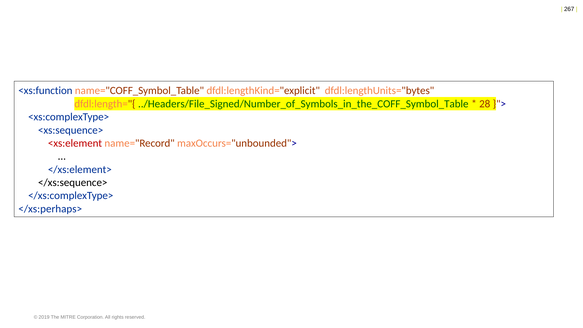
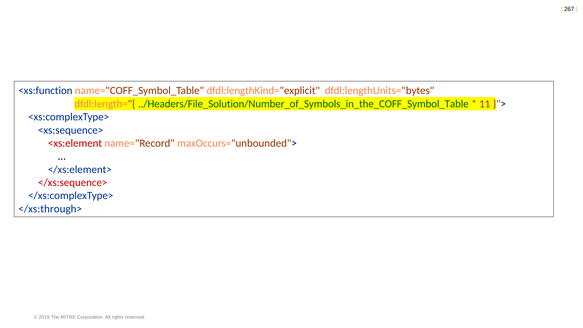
../Headers/File_Signed/Number_of_Symbols_in_the_COFF_Symbol_Table: ../Headers/File_Signed/Number_of_Symbols_in_the_COFF_Symbol_Table -> ../Headers/File_Solution/Number_of_Symbols_in_the_COFF_Symbol_Table
28: 28 -> 11
</xs:sequence> colour: black -> red
</xs:perhaps>: </xs:perhaps> -> </xs:through>
